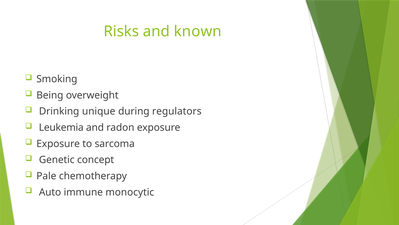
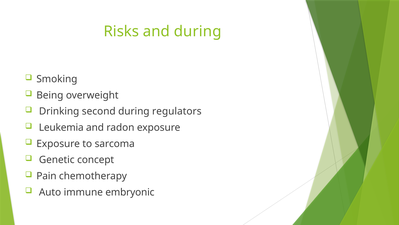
and known: known -> during
unique: unique -> second
Pale: Pale -> Pain
monocytic: monocytic -> embryonic
